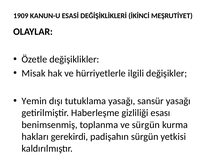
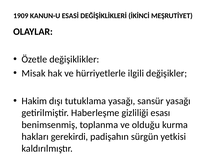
Yemin: Yemin -> Hakim
ve sürgün: sürgün -> olduğu
